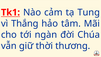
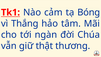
Tụng: Tụng -> Bóng
thời: thời -> thật
